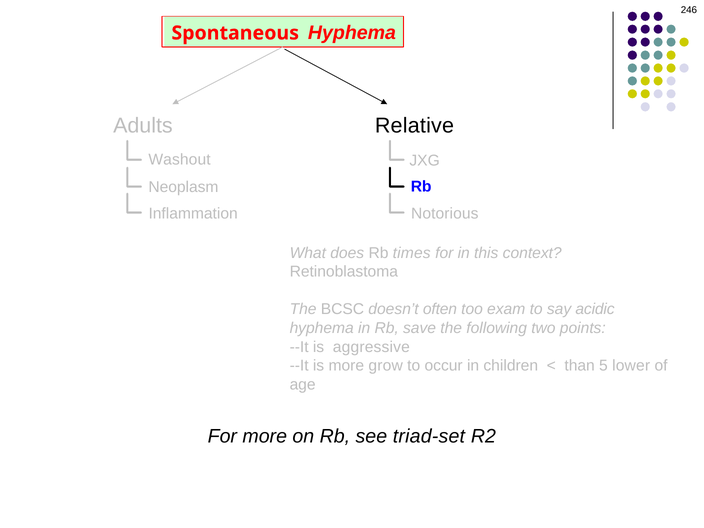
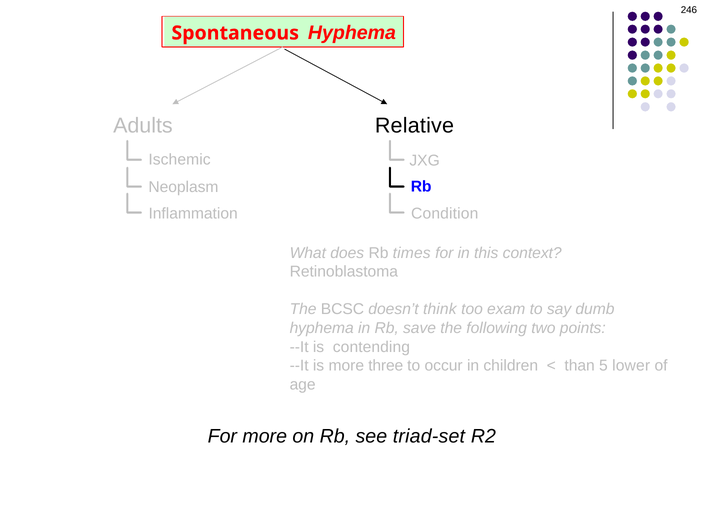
Washout: Washout -> Ischemic
Notorious: Notorious -> Condition
often: often -> think
acidic: acidic -> dumb
aggressive: aggressive -> contending
grow: grow -> three
